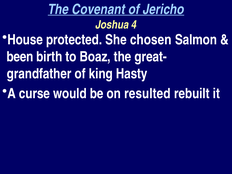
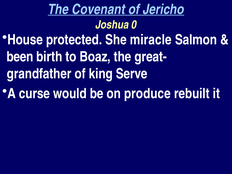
4: 4 -> 0
chosen: chosen -> miracle
Hasty: Hasty -> Serve
resulted: resulted -> produce
